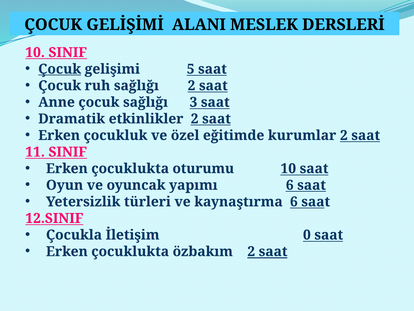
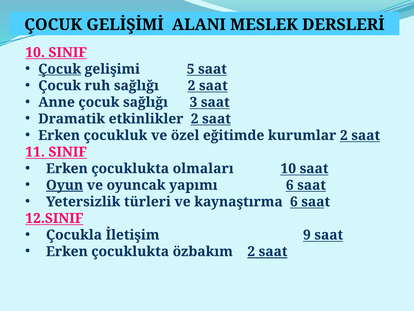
oturumu: oturumu -> olmaları
Oyun underline: none -> present
0: 0 -> 9
